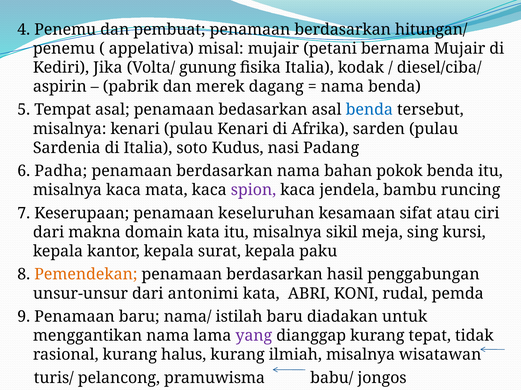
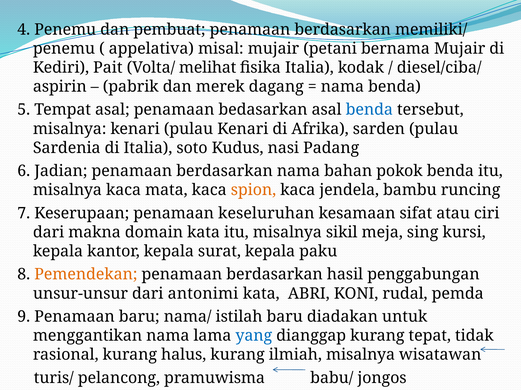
hitungan/: hitungan/ -> memiliki/
Jika: Jika -> Pait
gunung: gunung -> melihat
Padha: Padha -> Jadian
spion colour: purple -> orange
yang colour: purple -> blue
